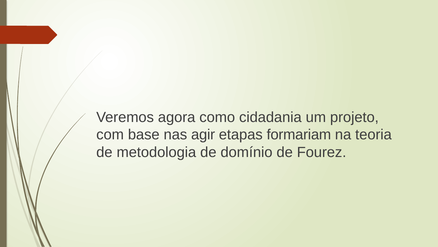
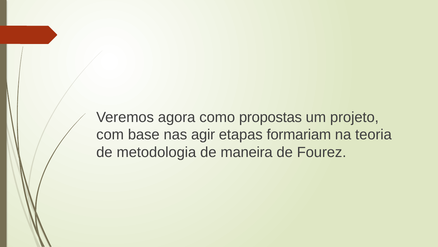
cidadania: cidadania -> propostas
domínio: domínio -> maneira
